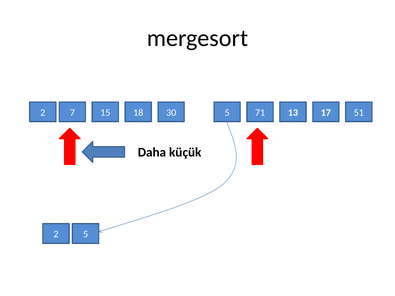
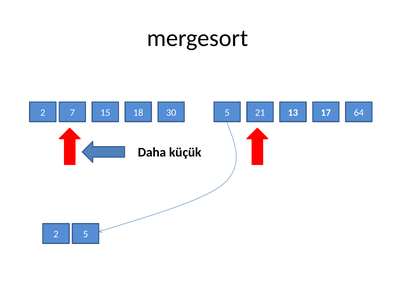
71: 71 -> 21
51: 51 -> 64
